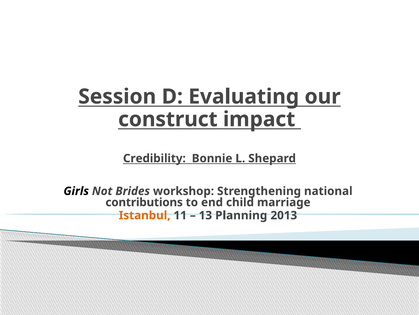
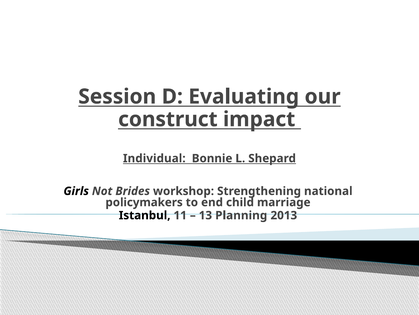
Credibility: Credibility -> Individual
contributions: contributions -> policymakers
Istanbul colour: orange -> black
